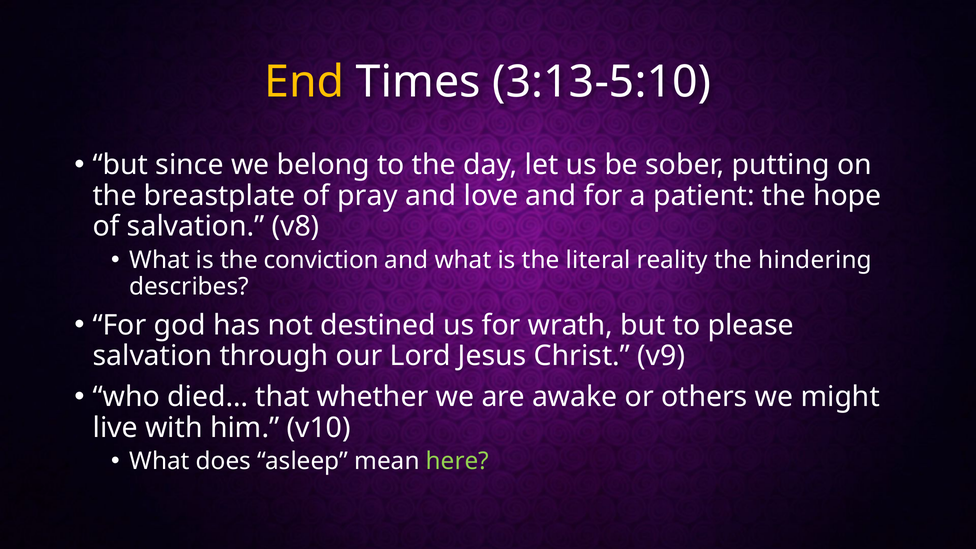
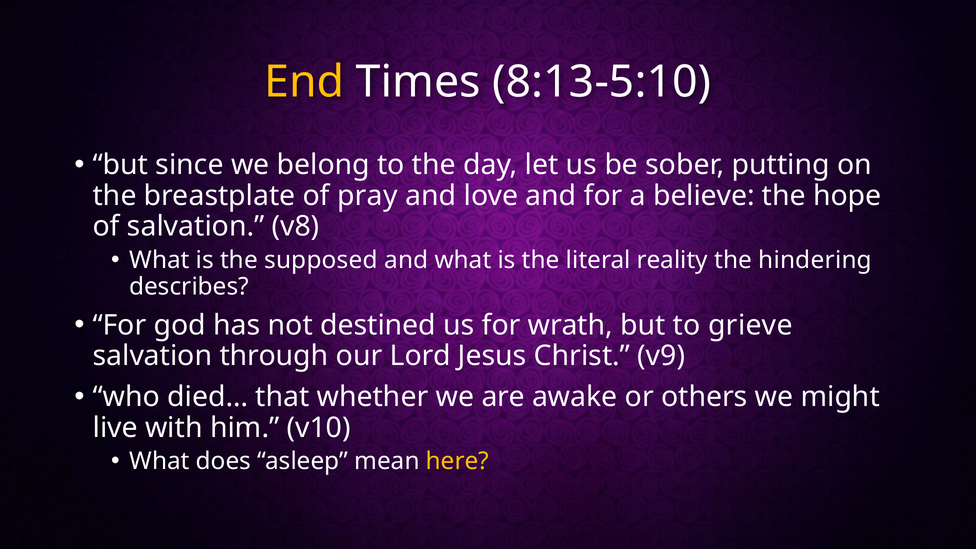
3:13-5:10: 3:13-5:10 -> 8:13-5:10
patient: patient -> believe
conviction: conviction -> supposed
please: please -> grieve
here colour: light green -> yellow
